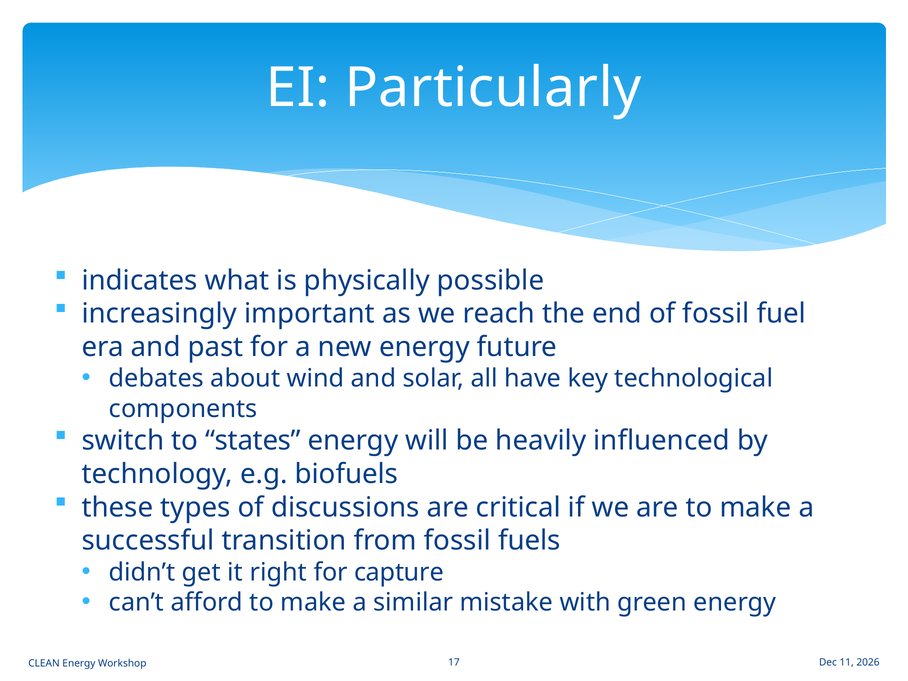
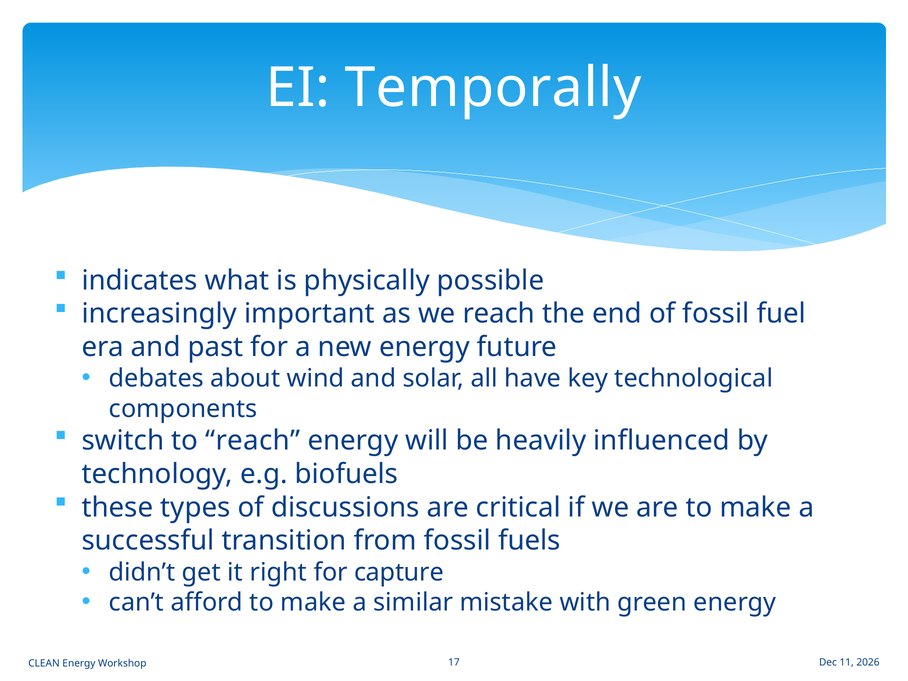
Particularly: Particularly -> Temporally
to states: states -> reach
